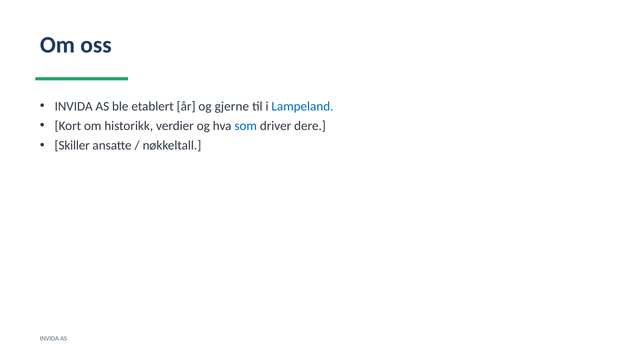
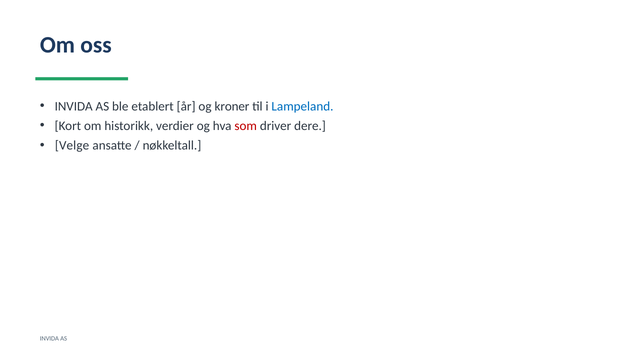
gjerne: gjerne -> kroner
som colour: blue -> red
Skiller: Skiller -> Velge
